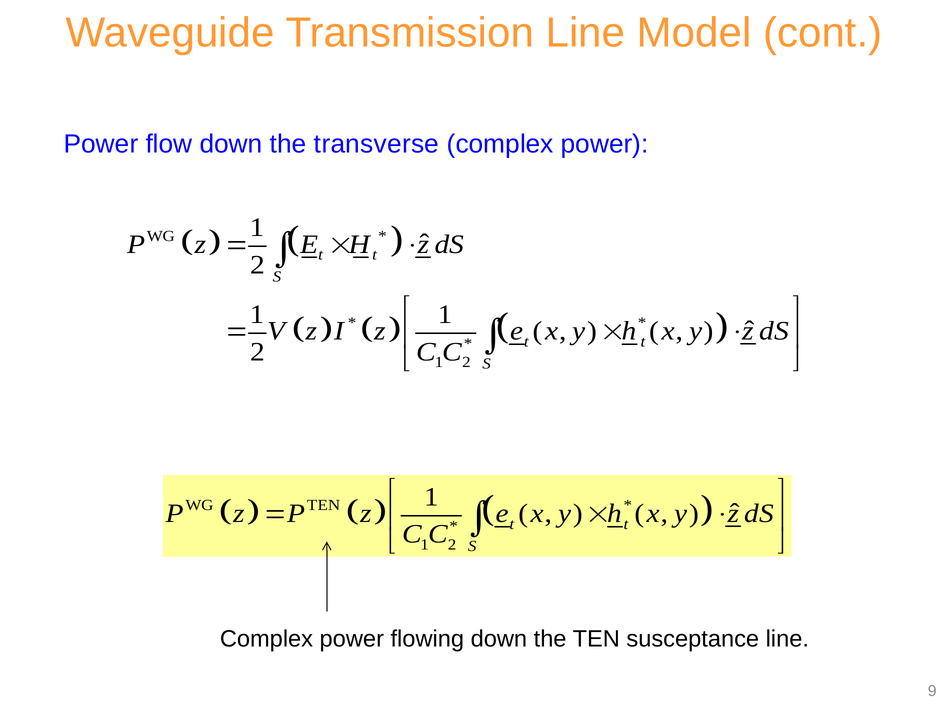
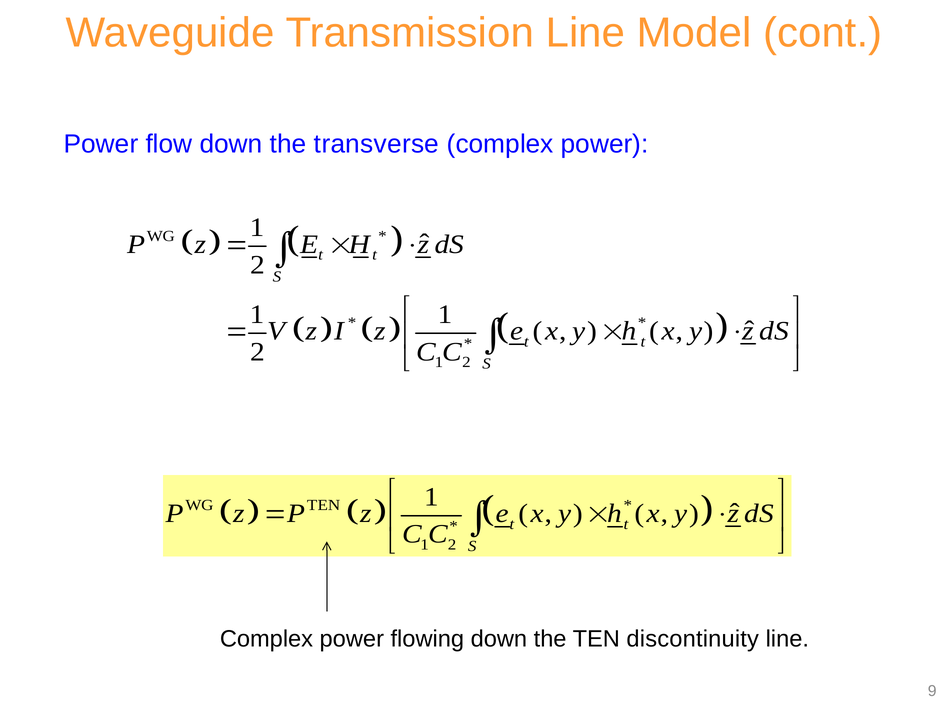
susceptance: susceptance -> discontinuity
